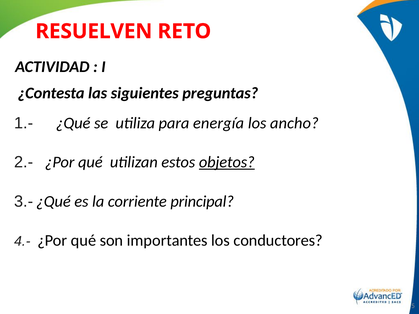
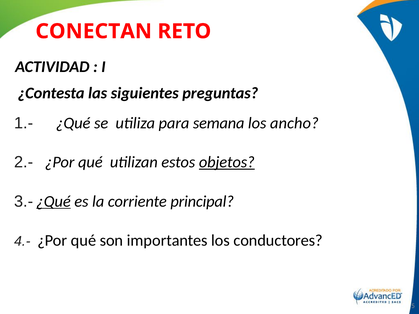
RESUELVEN: RESUELVEN -> CONECTAN
energía: energía -> semana
¿Qué at (53, 201) underline: none -> present
